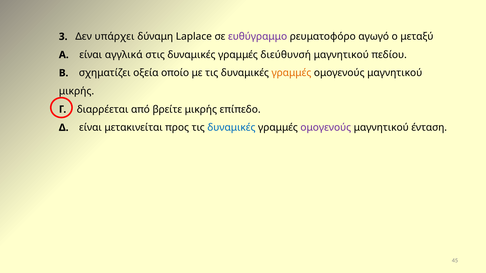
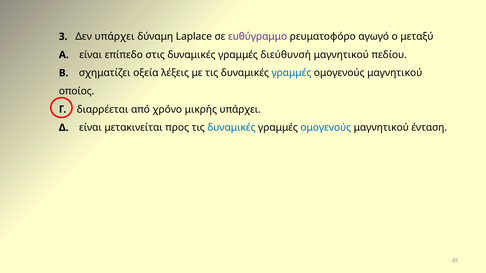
αγγλικά: αγγλικά -> επίπεδο
οποίο: οποίο -> λέξεις
γραμμές at (291, 73) colour: orange -> blue
μικρής at (77, 91): μικρής -> οποίος
βρείτε: βρείτε -> χρόνο
μικρής επίπεδο: επίπεδο -> υπάρχει
ομογενούς at (326, 128) colour: purple -> blue
